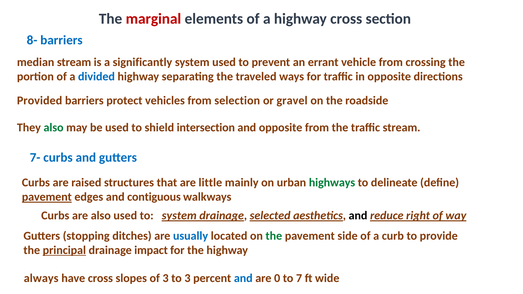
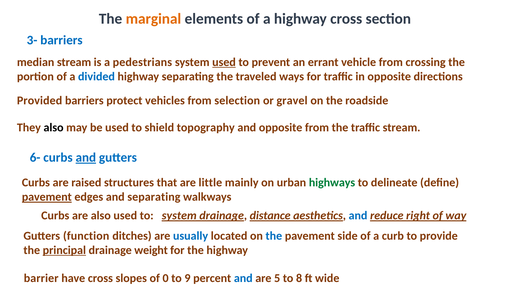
marginal colour: red -> orange
8-: 8- -> 3-
significantly: significantly -> pedestrians
used at (224, 62) underline: none -> present
also at (54, 128) colour: green -> black
intersection: intersection -> topography
7-: 7- -> 6-
and at (86, 158) underline: none -> present
and contiguous: contiguous -> separating
selected: selected -> distance
and at (358, 216) colour: black -> blue
stopping: stopping -> function
the at (274, 236) colour: green -> blue
impact: impact -> weight
always: always -> barrier
of 3: 3 -> 0
to 3: 3 -> 9
0: 0 -> 5
7: 7 -> 8
